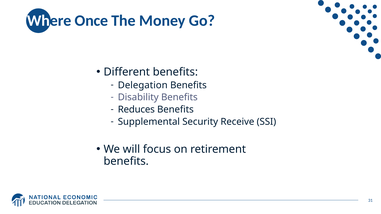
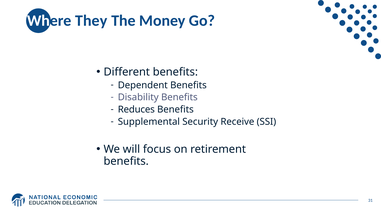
Once: Once -> They
Delegation: Delegation -> Dependent
